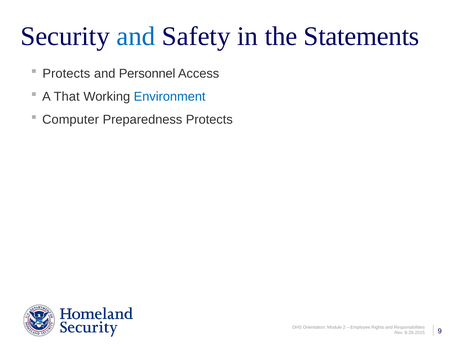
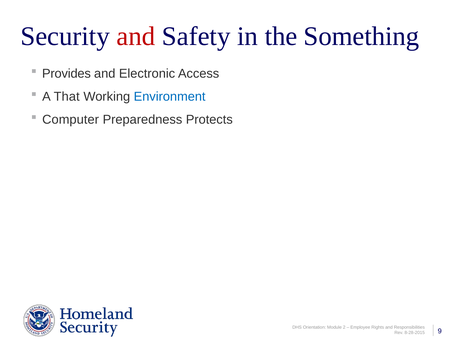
and at (136, 36) colour: blue -> red
Statements: Statements -> Something
Protects at (66, 74): Protects -> Provides
Personnel: Personnel -> Electronic
